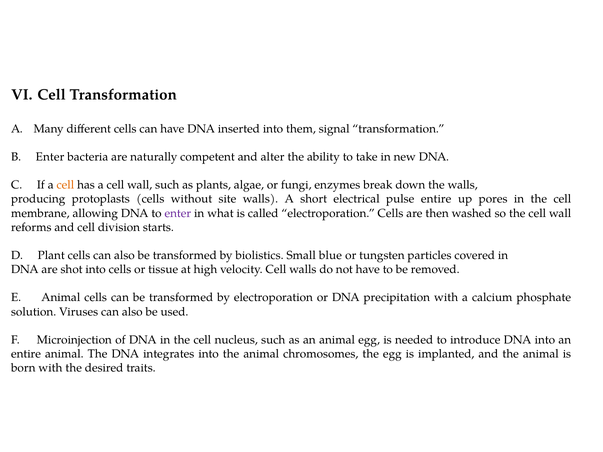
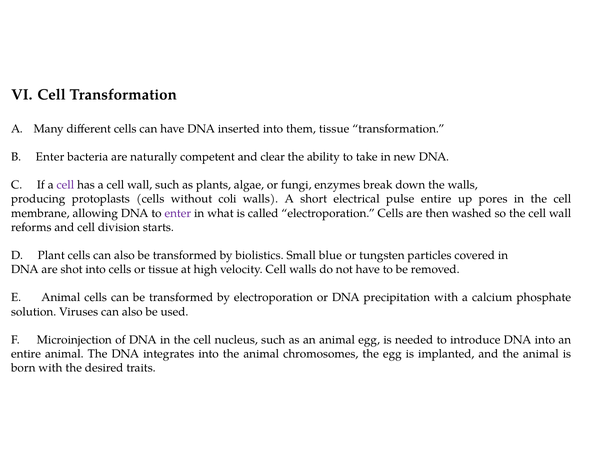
them signal: signal -> tissue
alter: alter -> clear
cell at (65, 185) colour: orange -> purple
site: site -> coli
